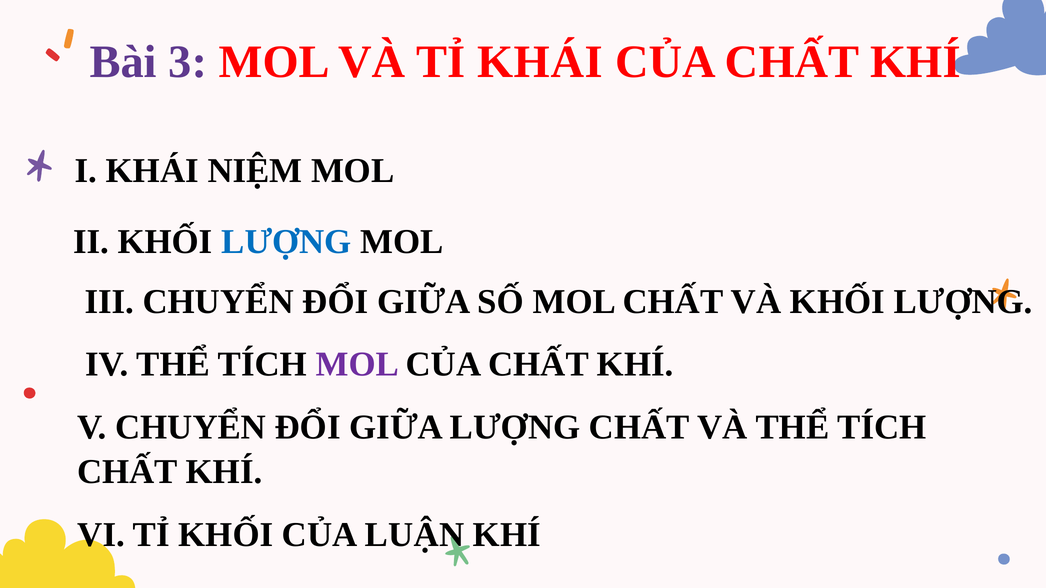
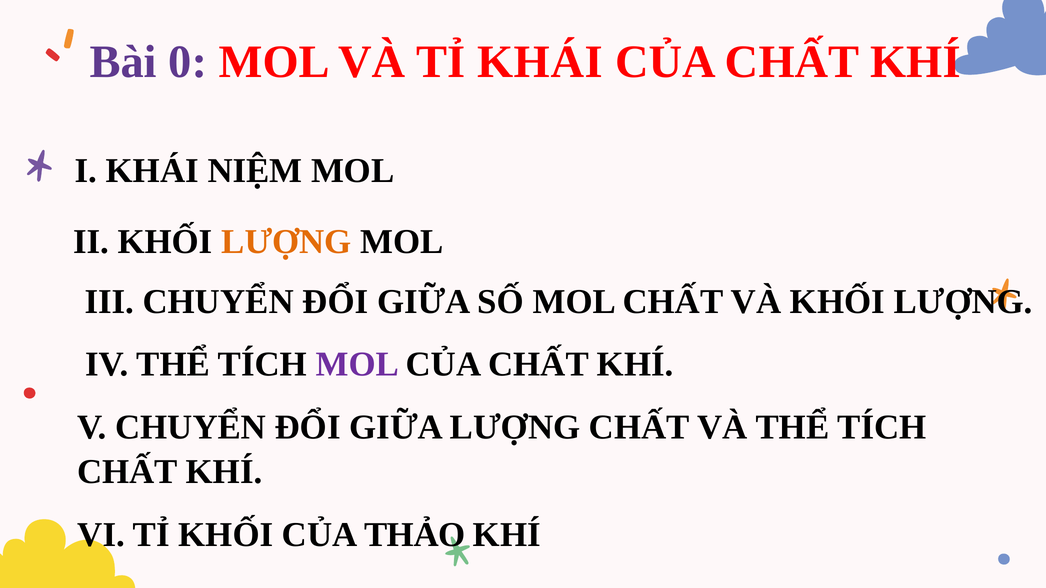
3: 3 -> 0
LƯỢNG at (286, 242) colour: blue -> orange
LUẬN: LUẬN -> THẢO
